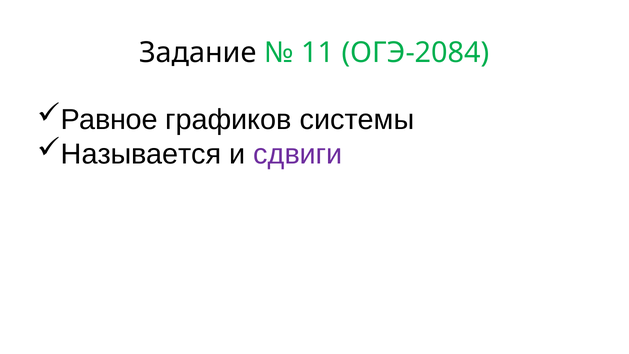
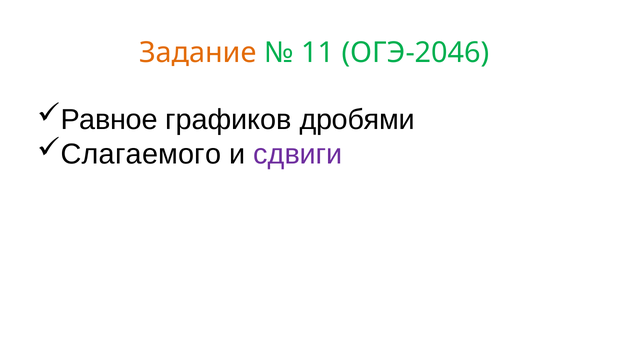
Задание colour: black -> orange
ОГЭ-2084: ОГЭ-2084 -> ОГЭ-2046
системы: системы -> дробями
Называется: Называется -> Слагаемого
